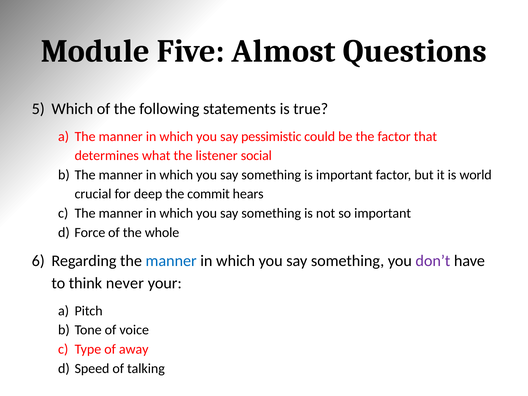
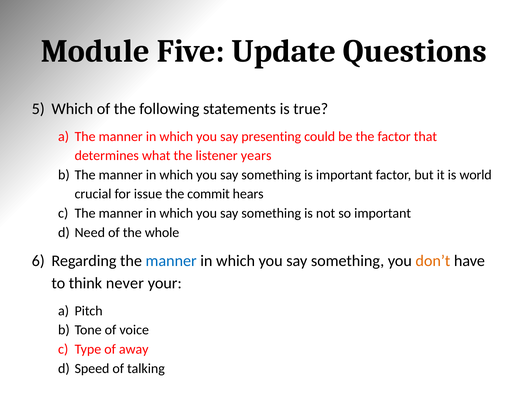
Almost: Almost -> Update
pessimistic: pessimistic -> presenting
social: social -> years
deep: deep -> issue
Force: Force -> Need
don’t colour: purple -> orange
